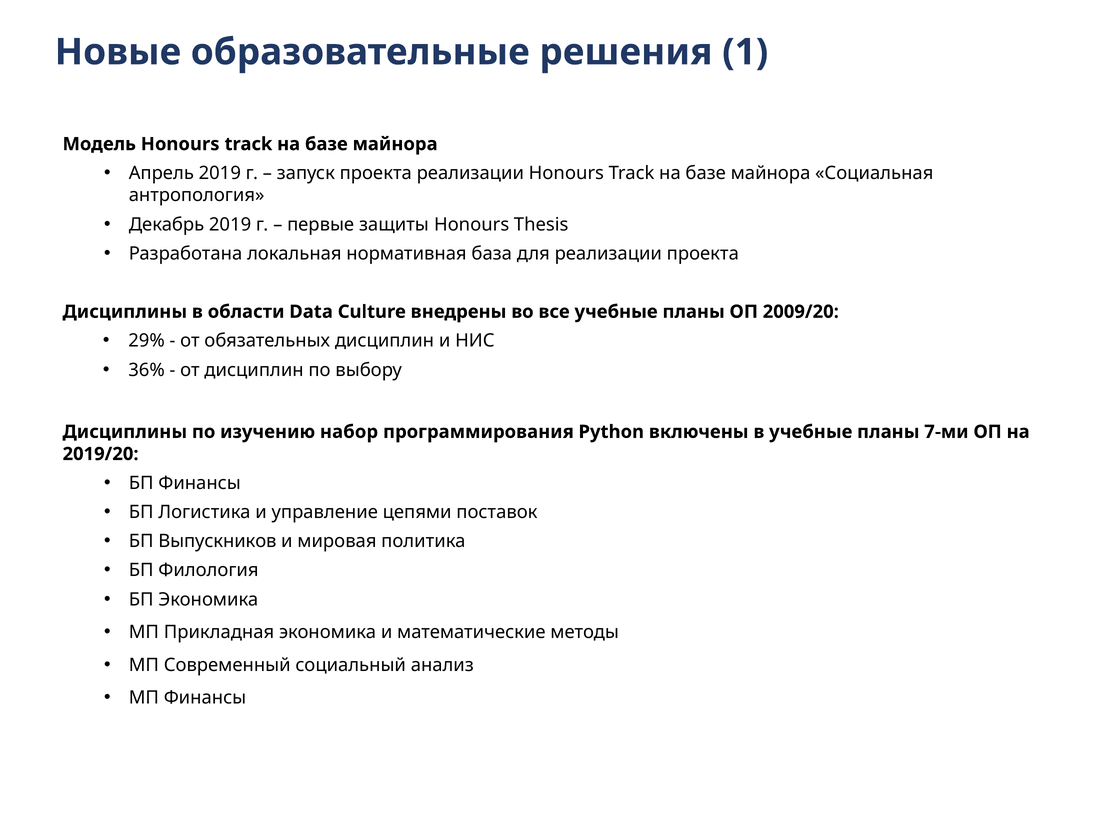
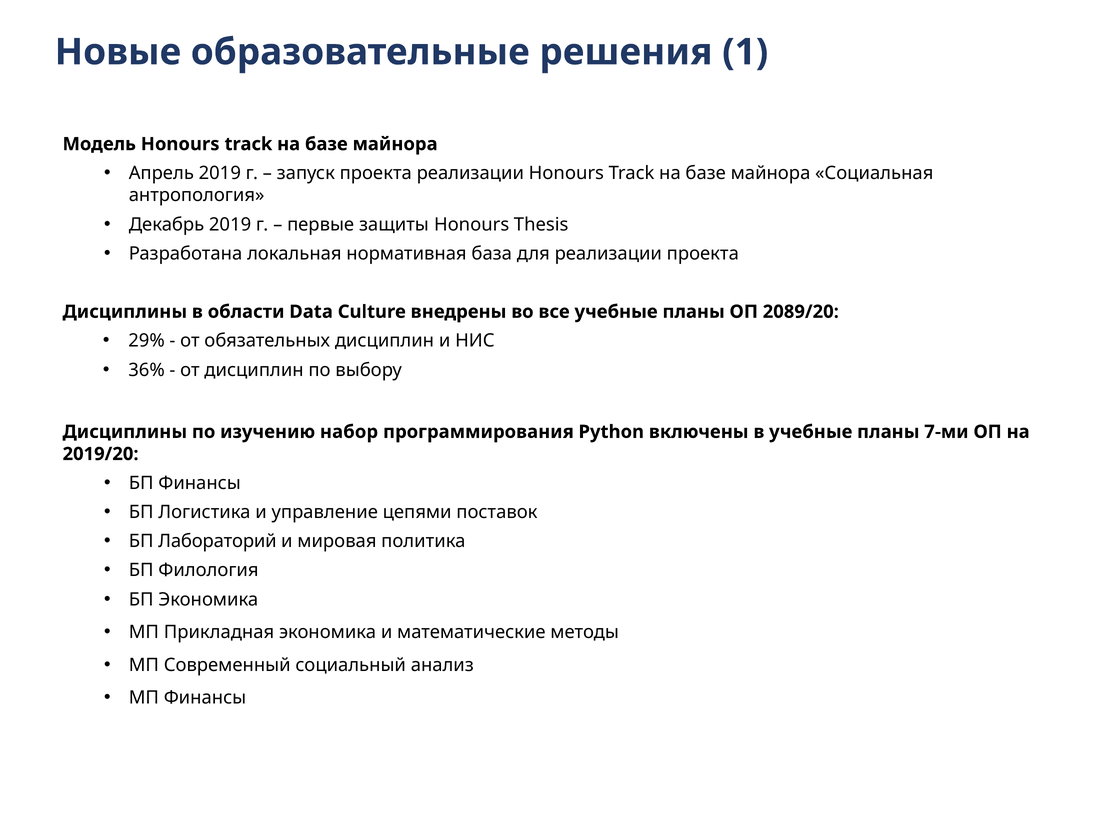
2009/20: 2009/20 -> 2089/20
Выпускников: Выпускников -> Лабораторий
